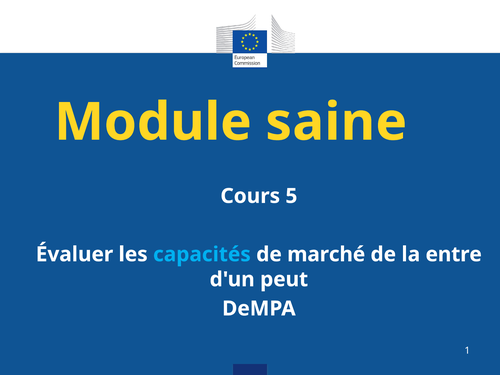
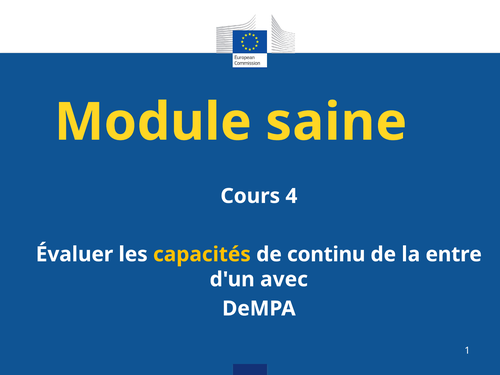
5: 5 -> 4
capacités colour: light blue -> yellow
marché: marché -> continu
peut: peut -> avec
